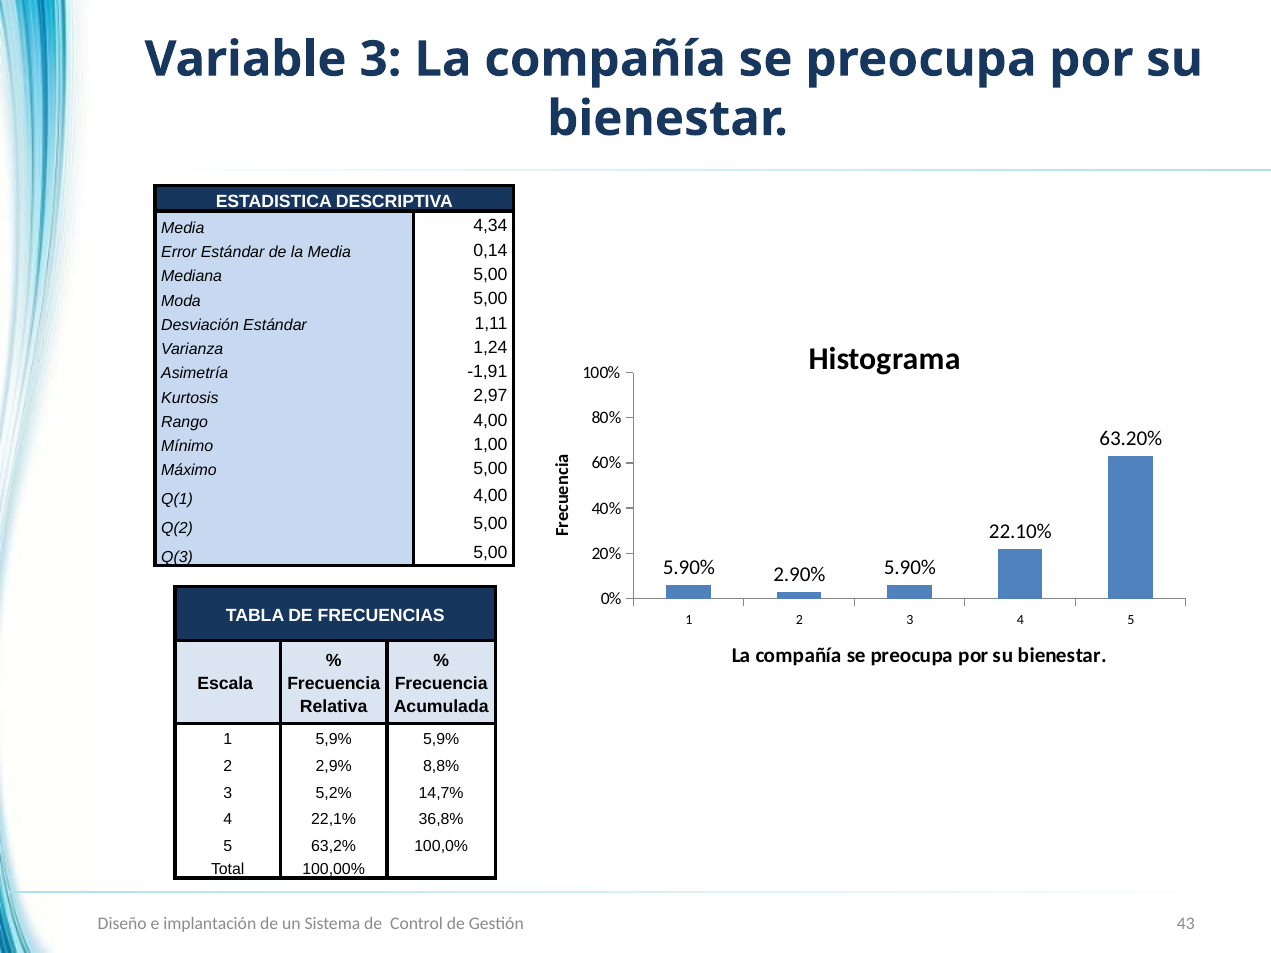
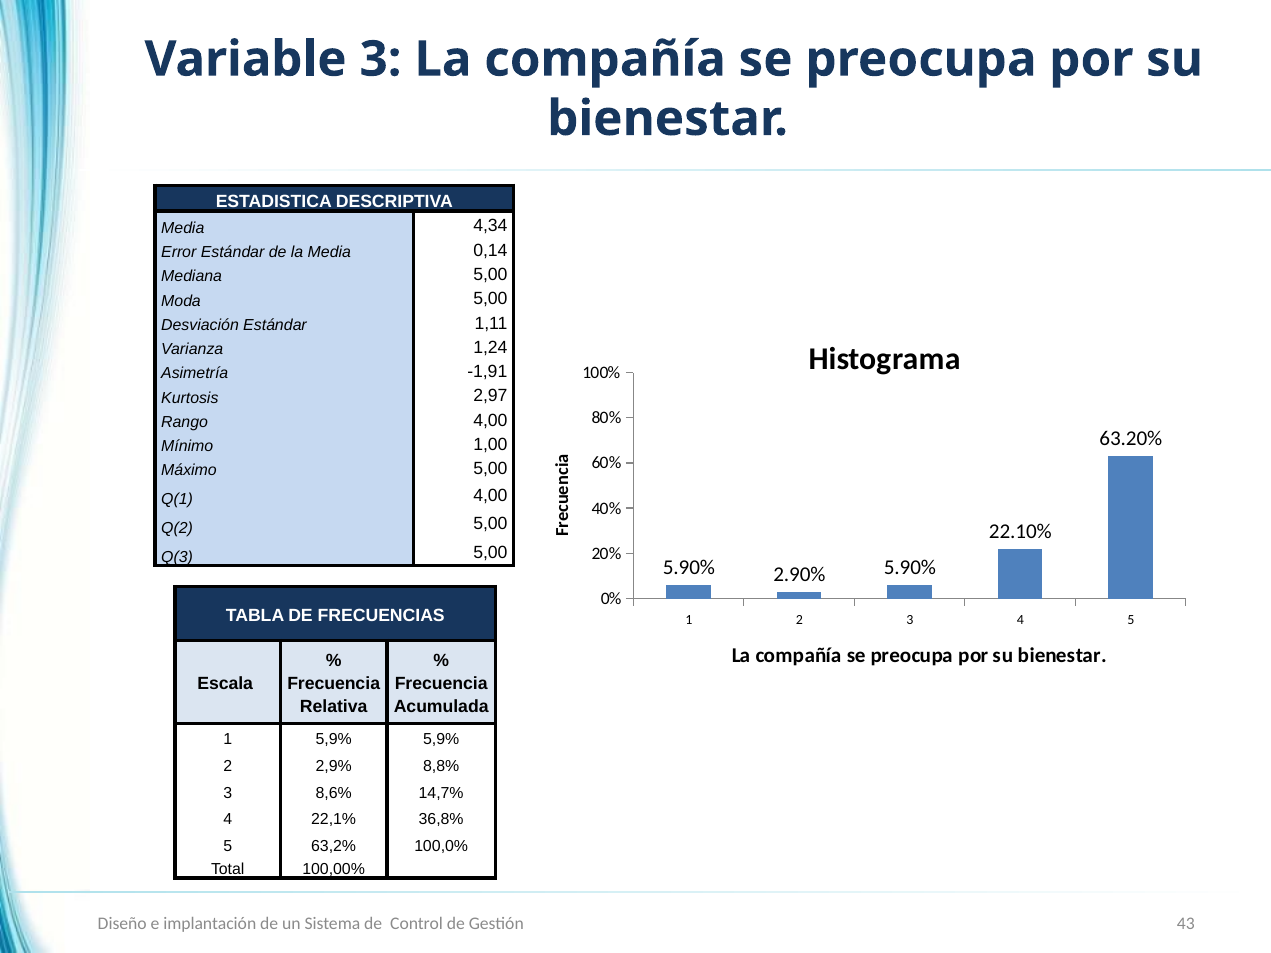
5,2%: 5,2% -> 8,6%
